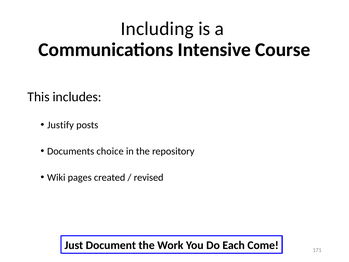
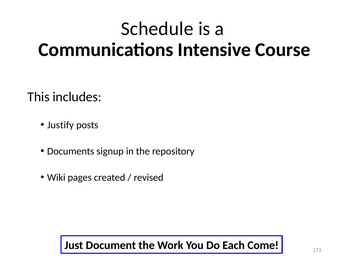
Including: Including -> Schedule
choice: choice -> signup
